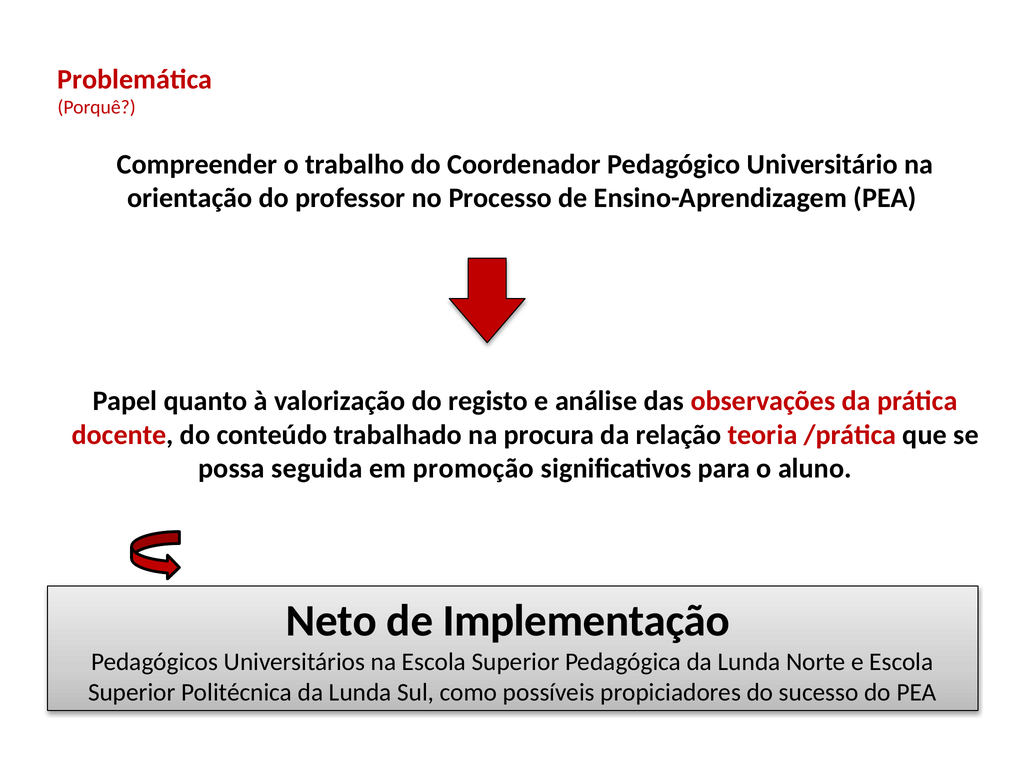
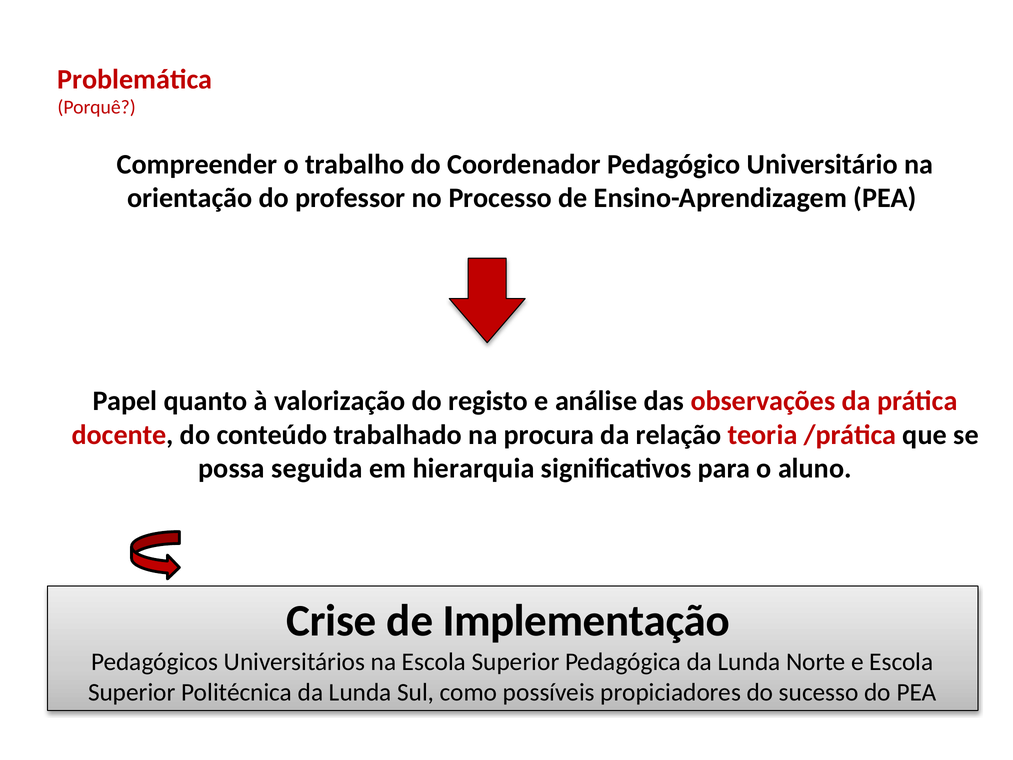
promoção: promoção -> hierarquia
Neto: Neto -> Crise
